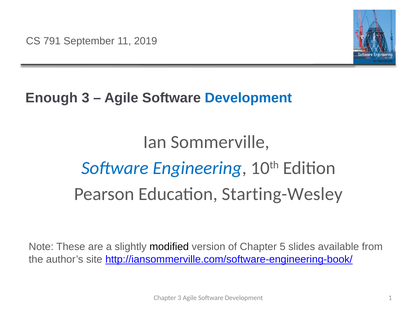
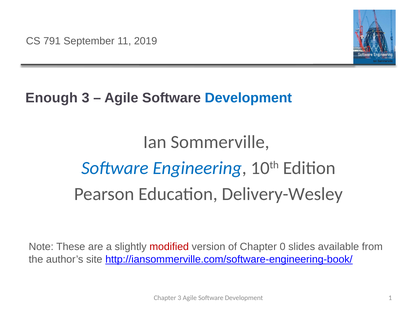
Starting-Wesley: Starting-Wesley -> Delivery-Wesley
modified colour: black -> red
5: 5 -> 0
